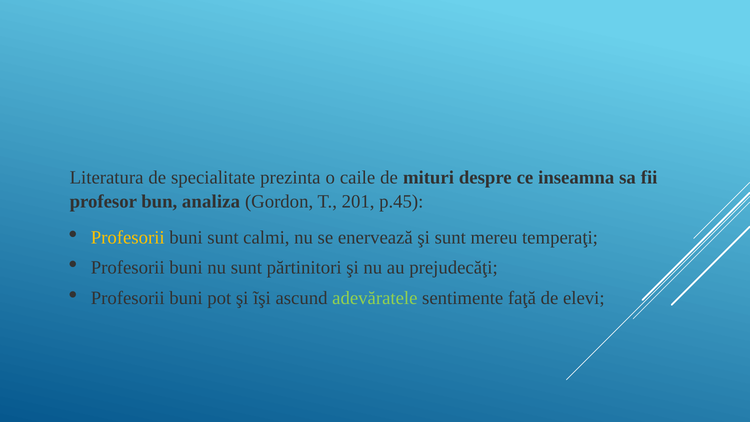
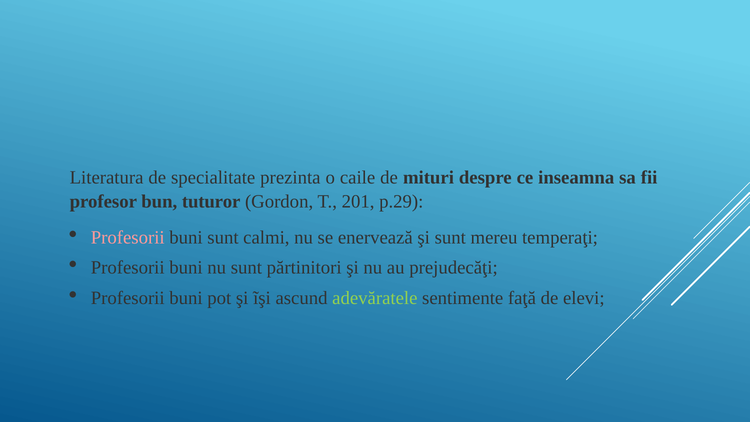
analiza: analiza -> tuturor
p.45: p.45 -> p.29
Profesorii at (128, 237) colour: yellow -> pink
